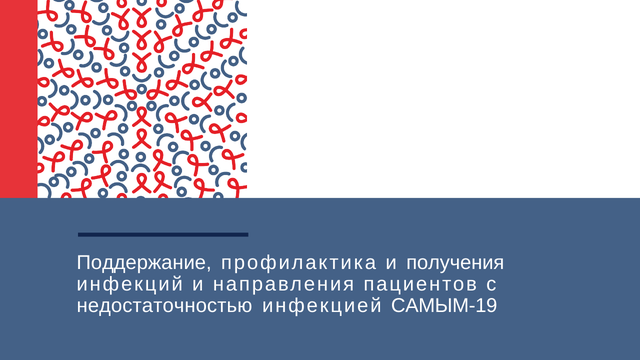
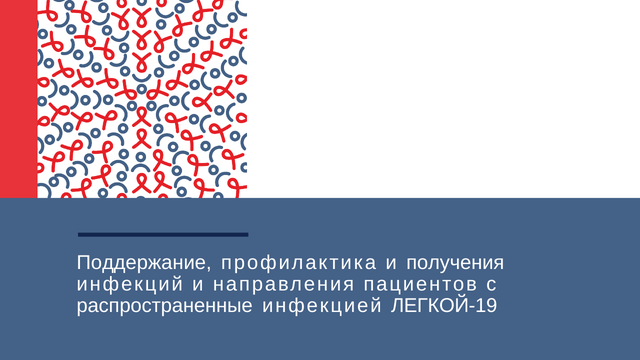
недостаточностью: недостаточностью -> распространенные
САМЫМ-19: САМЫМ-19 -> ЛЕГКОЙ-19
